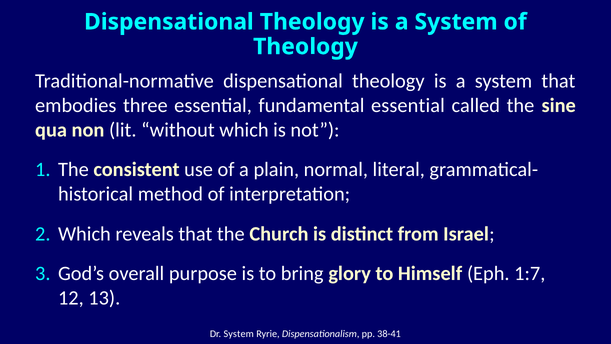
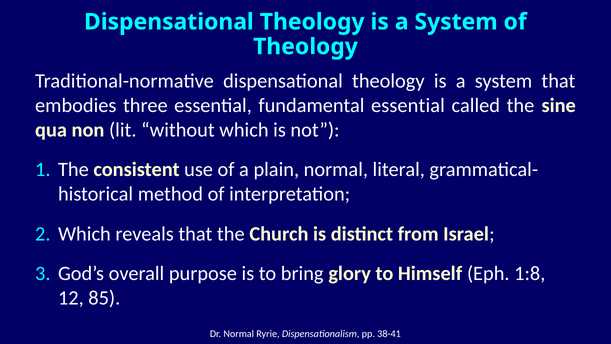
1:7: 1:7 -> 1:8
13: 13 -> 85
Dr System: System -> Normal
